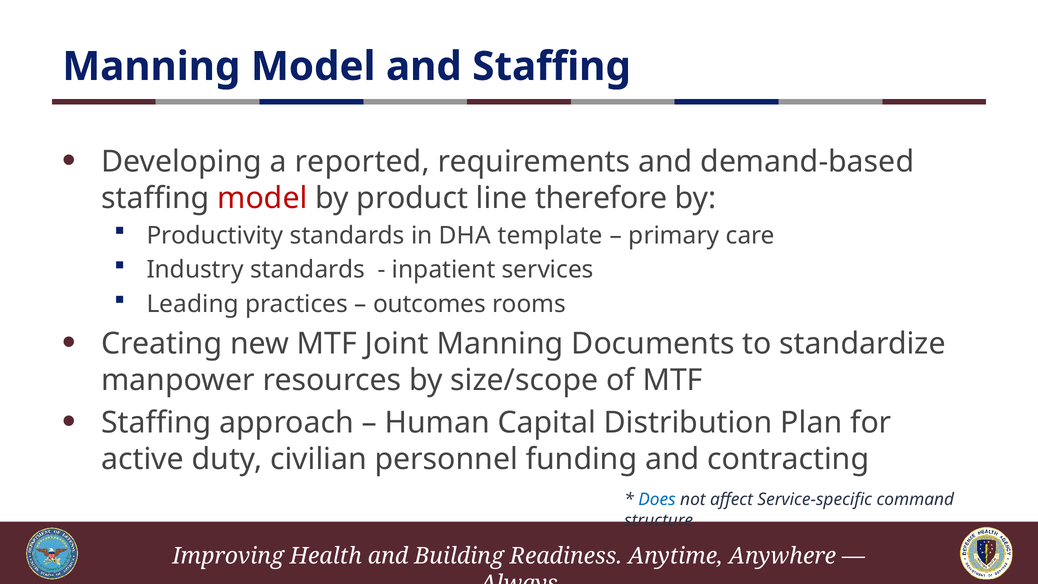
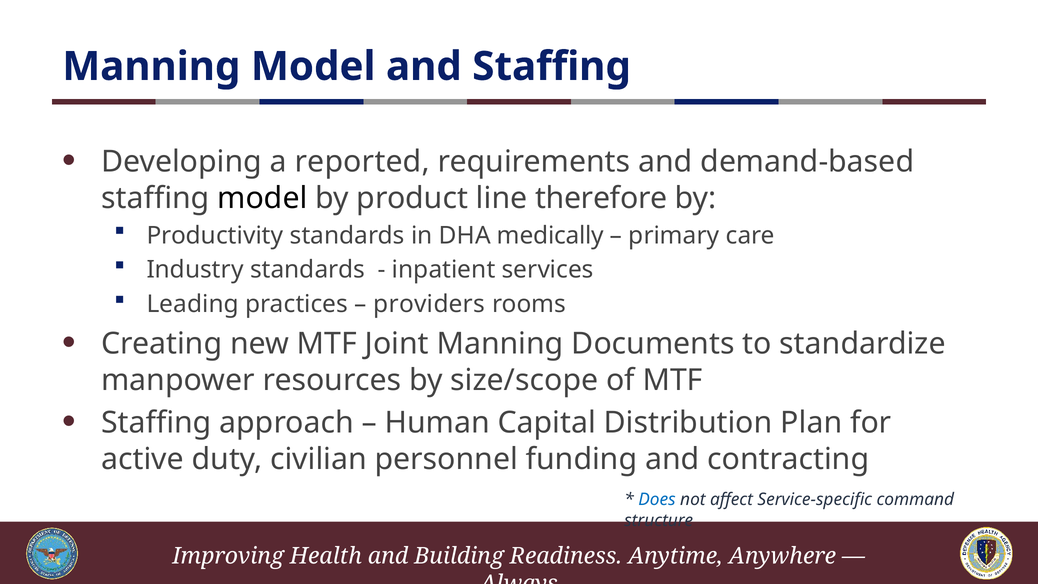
model at (262, 198) colour: red -> black
template: template -> medically
outcomes: outcomes -> providers
